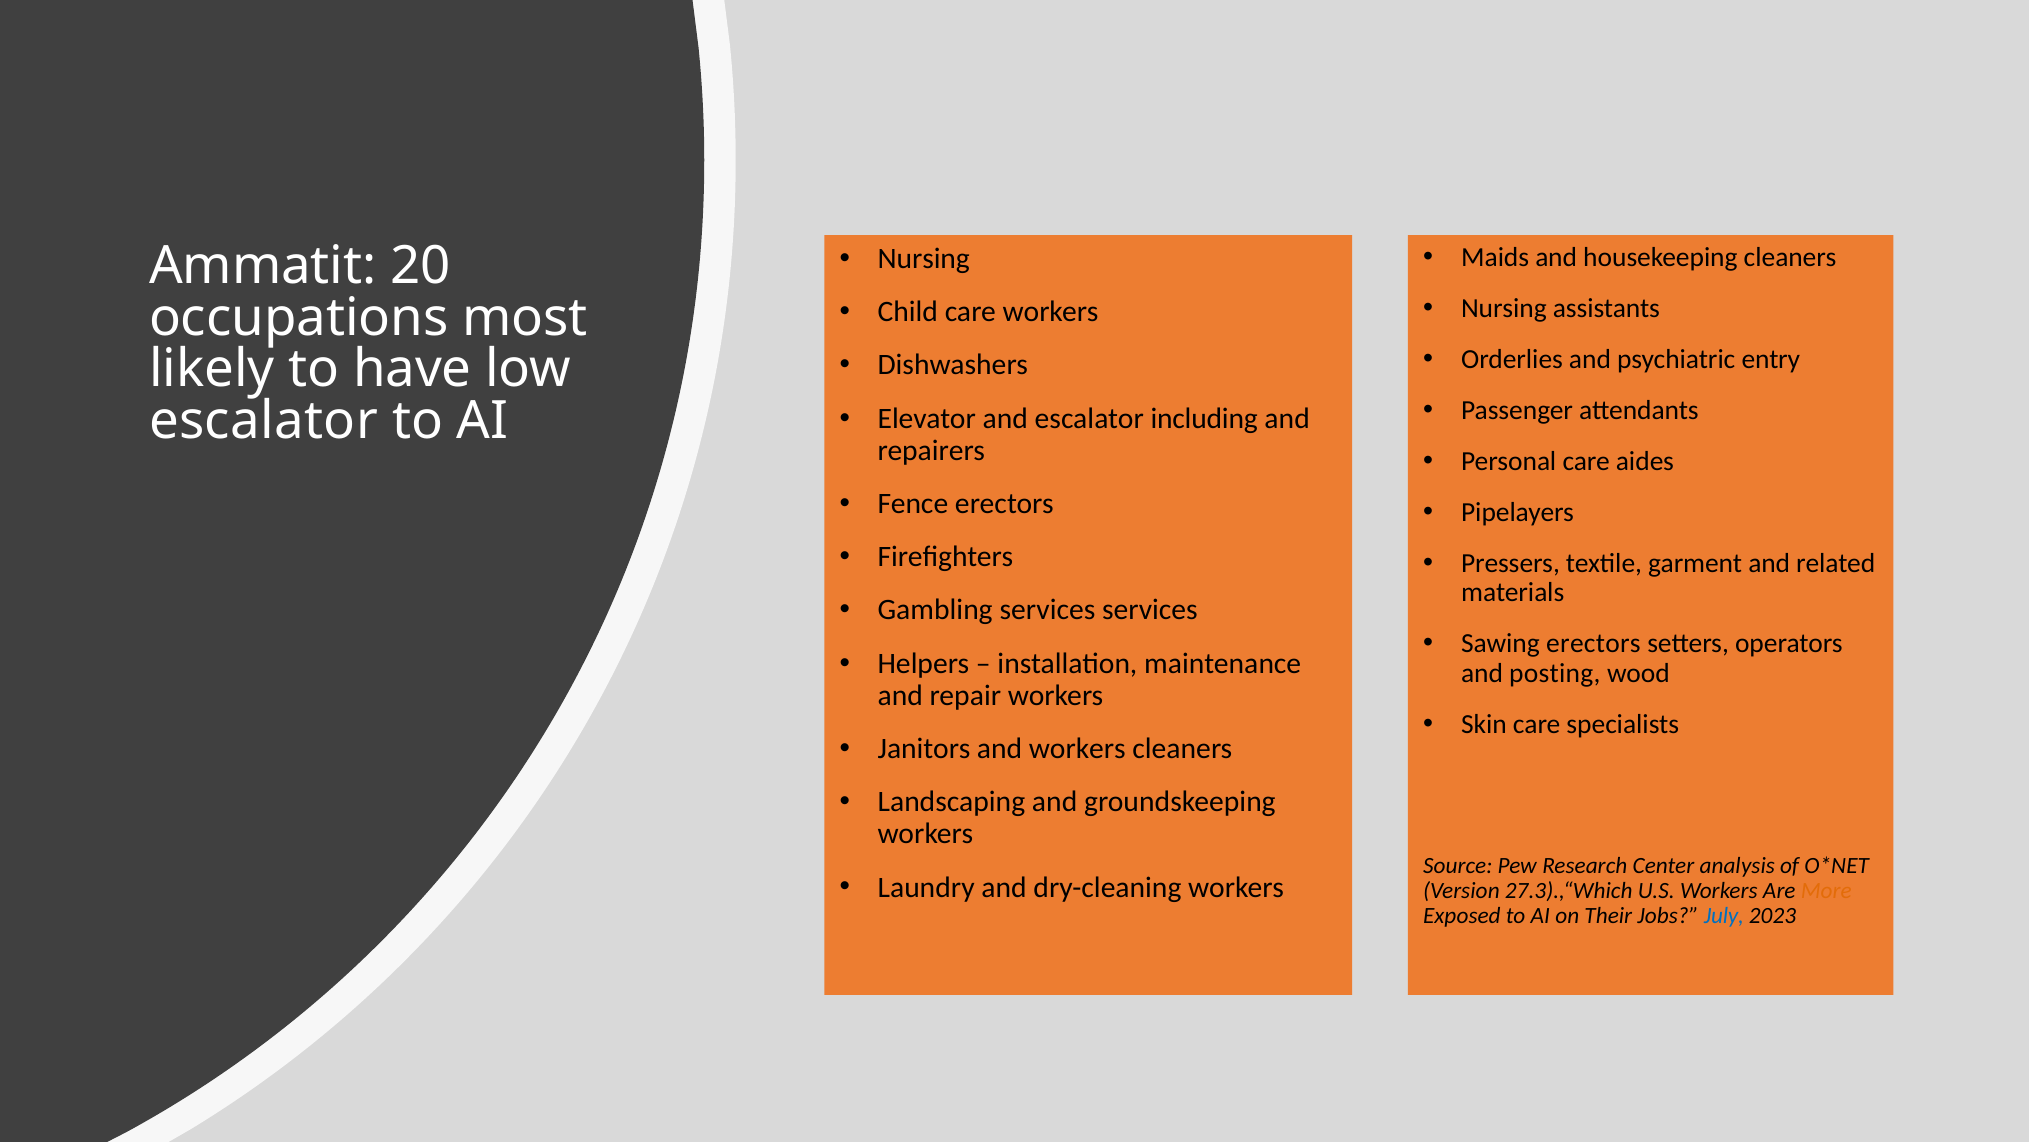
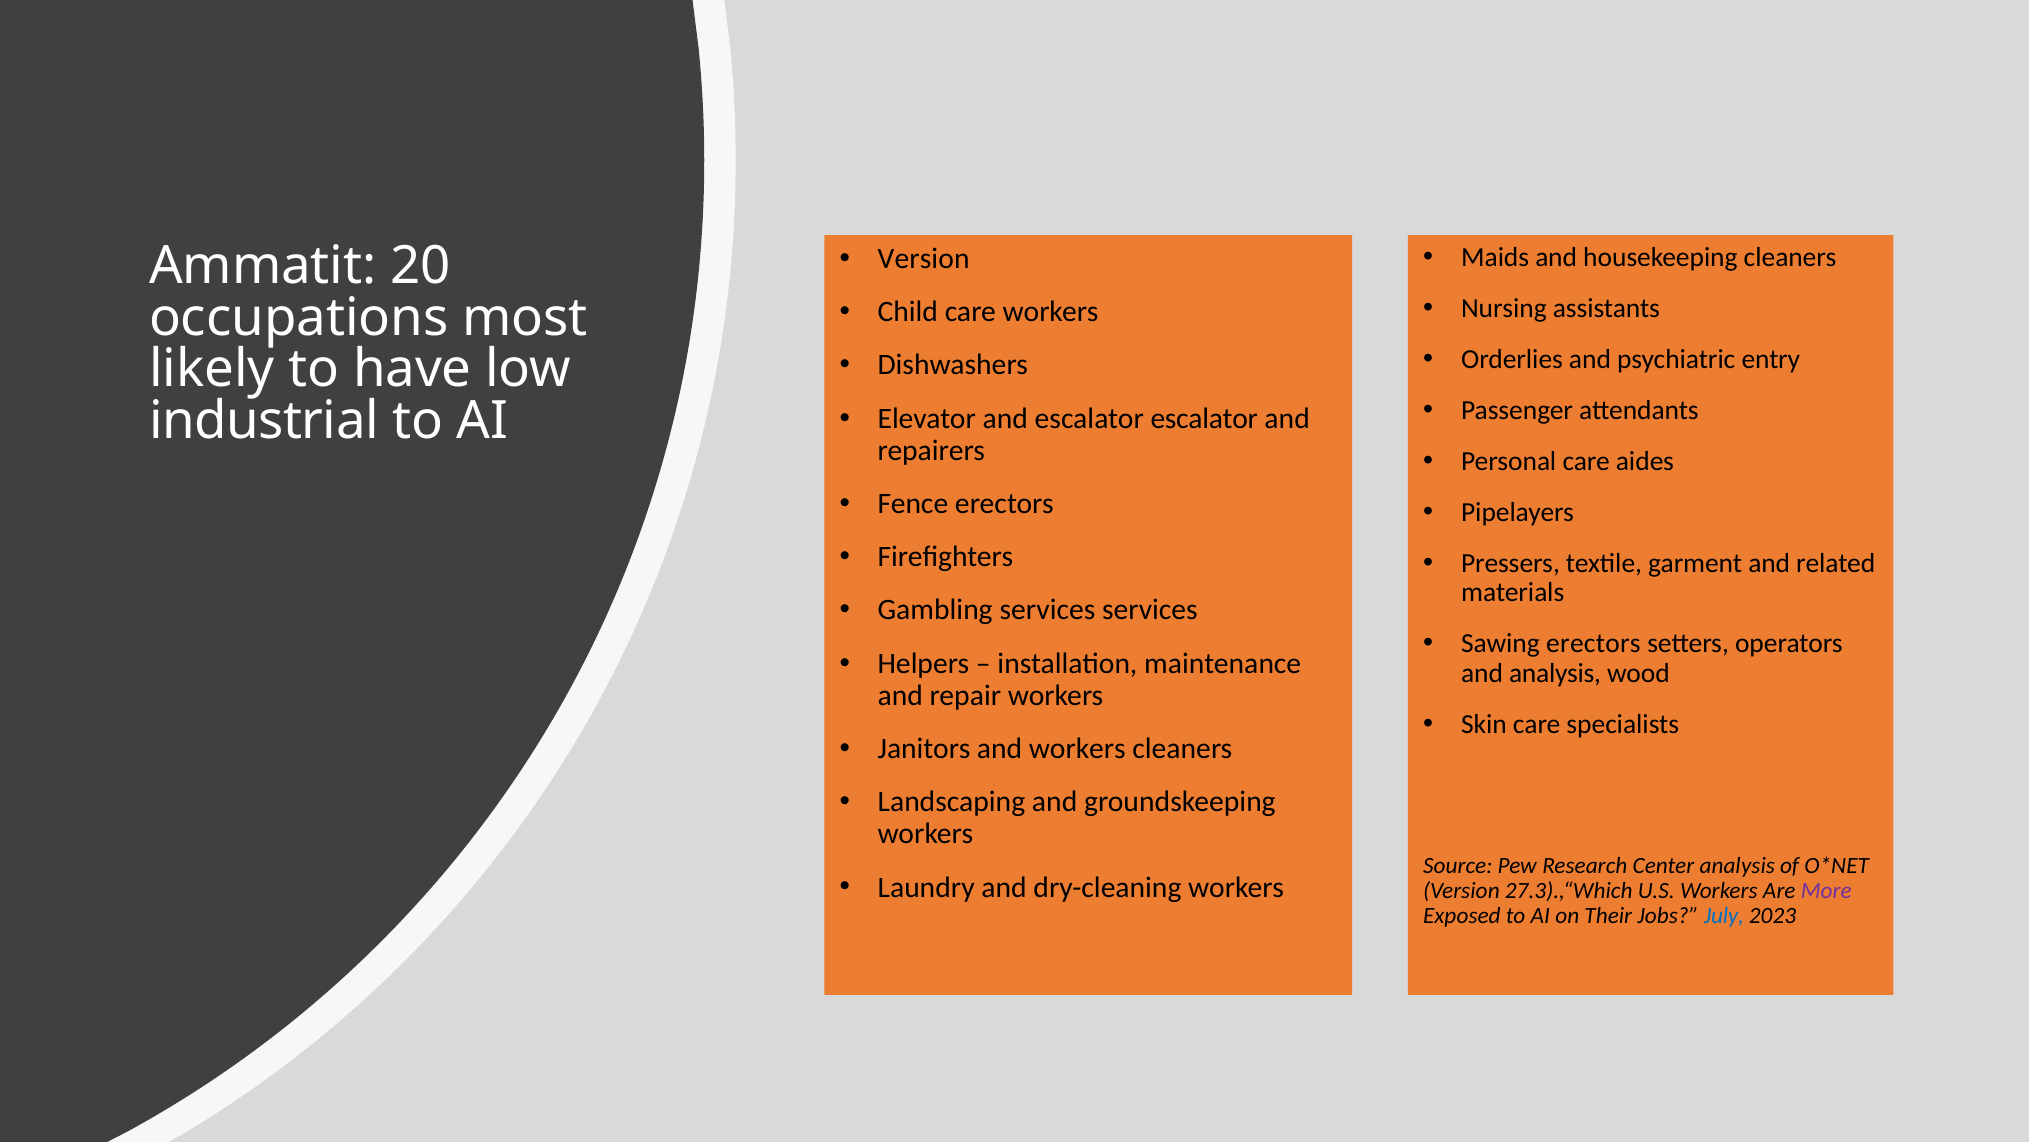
Nursing at (924, 259): Nursing -> Version
escalator including: including -> escalator
escalator at (263, 420): escalator -> industrial
and posting: posting -> analysis
More colour: orange -> purple
